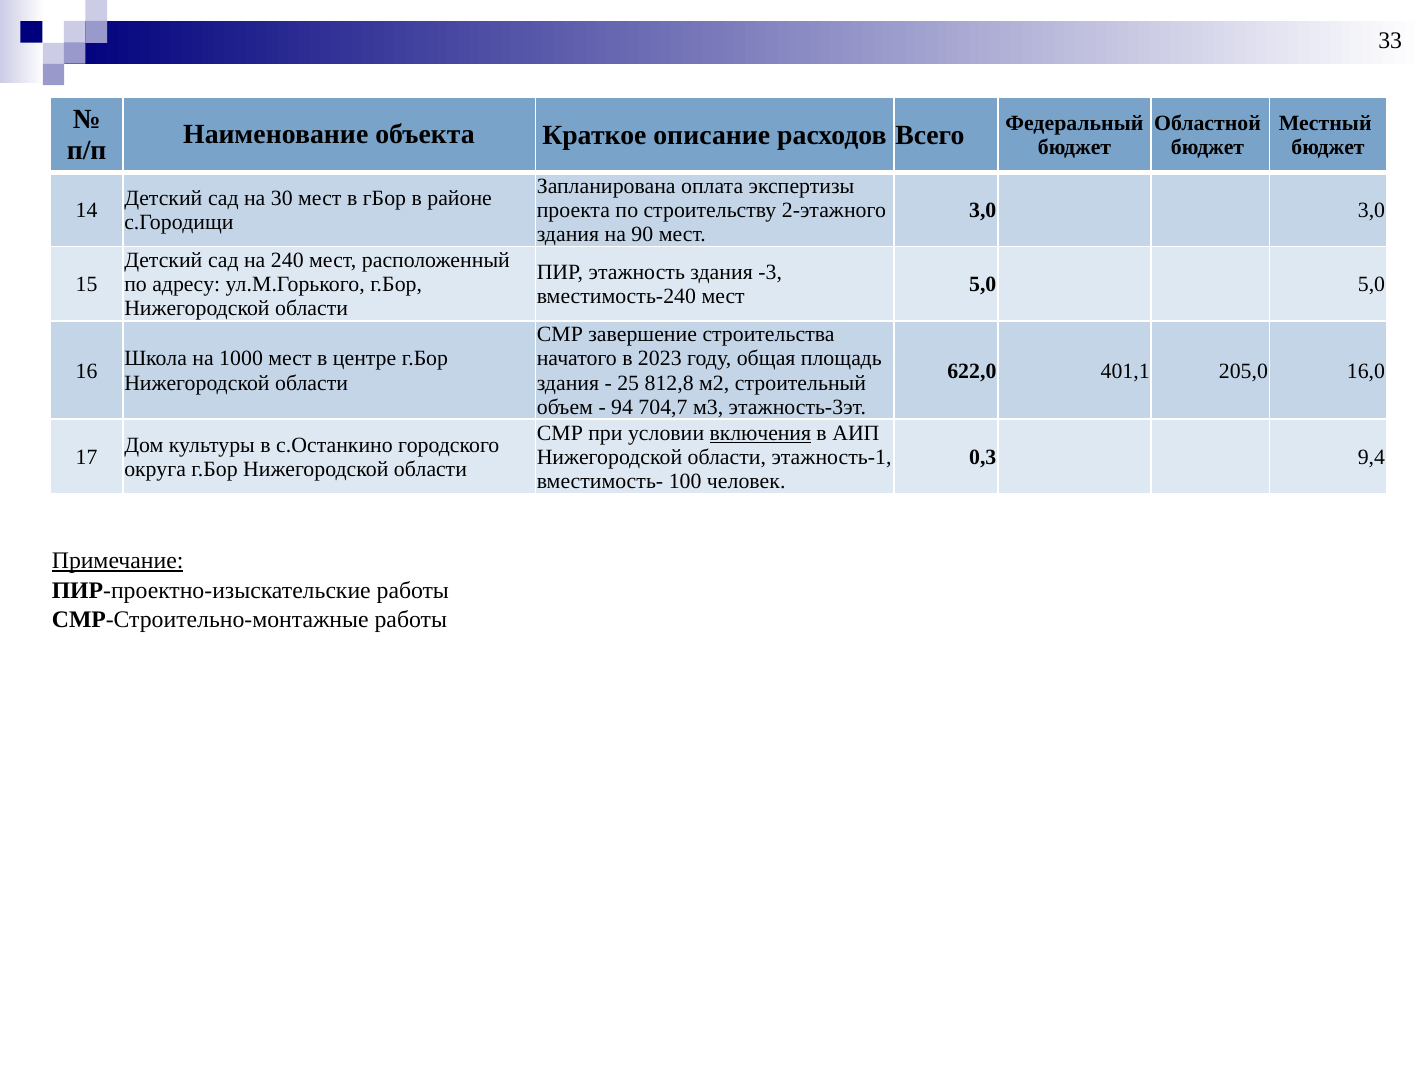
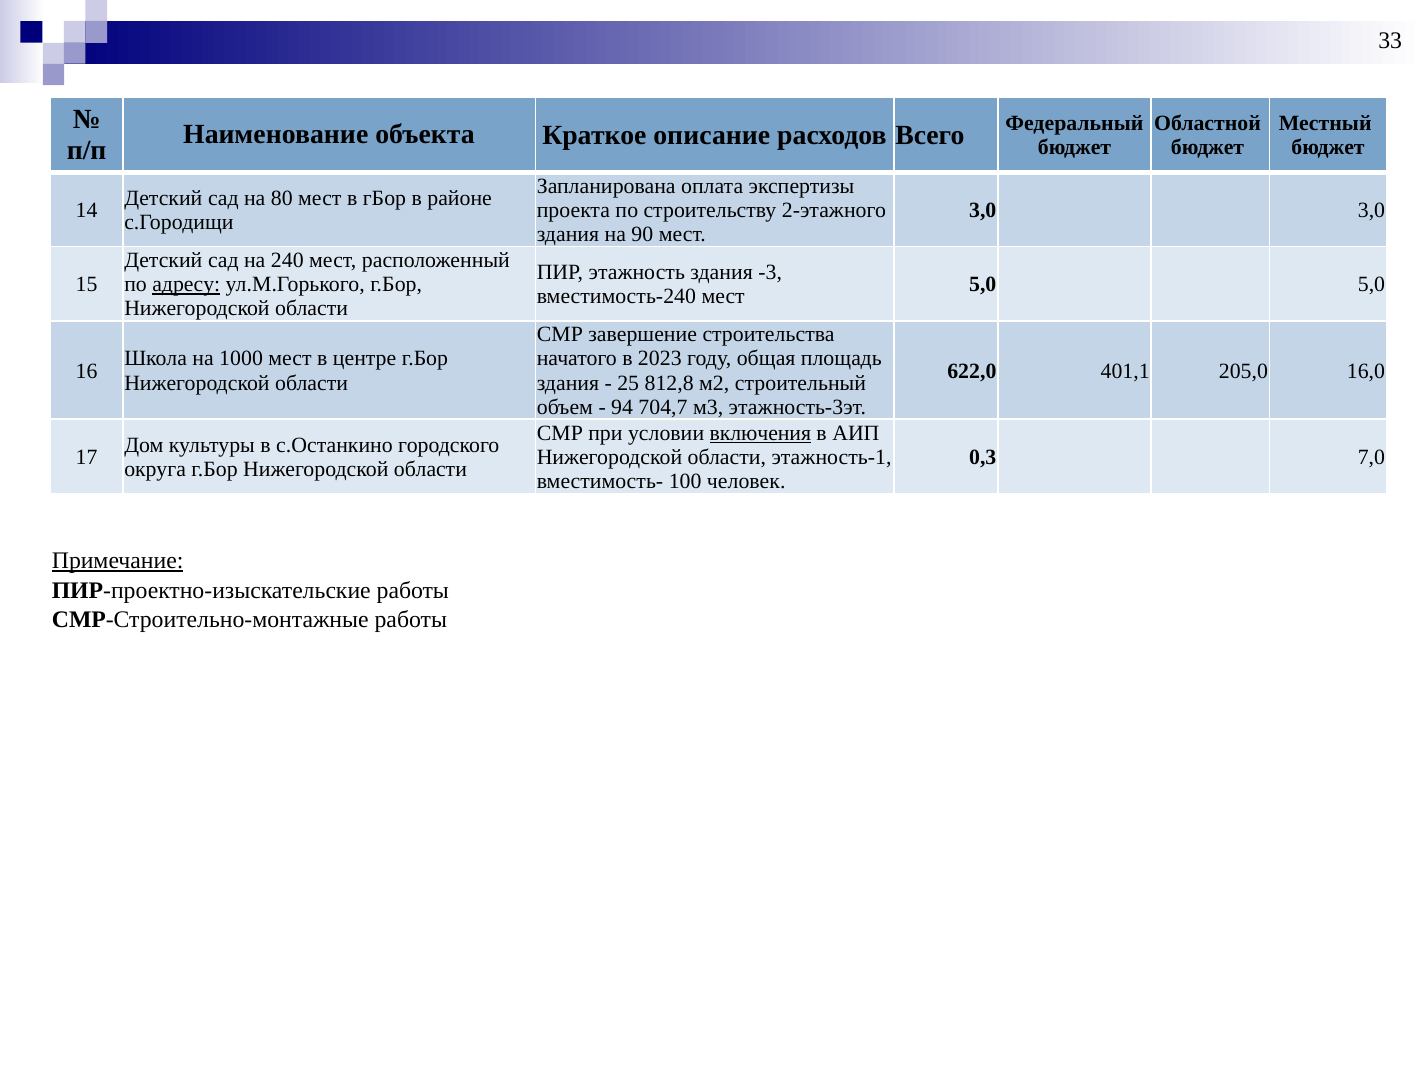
30: 30 -> 80
адресу underline: none -> present
9,4: 9,4 -> 7,0
